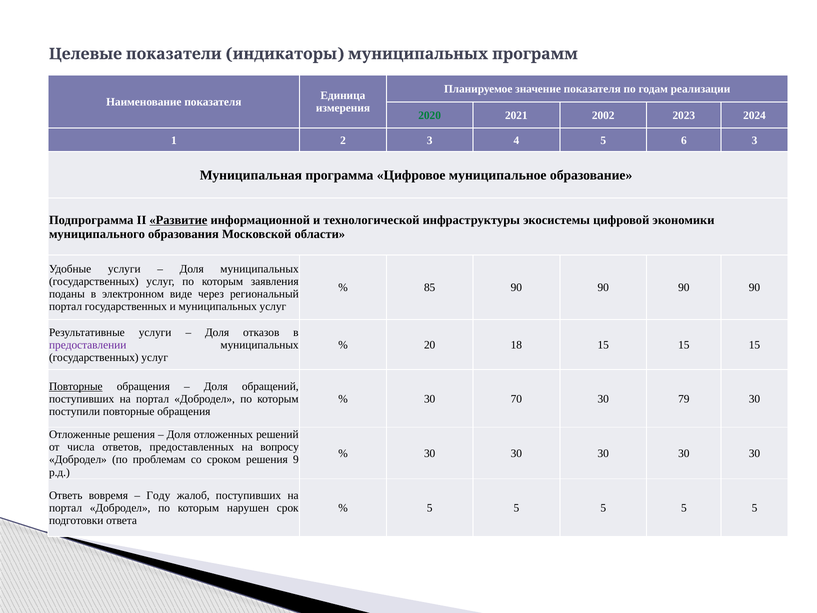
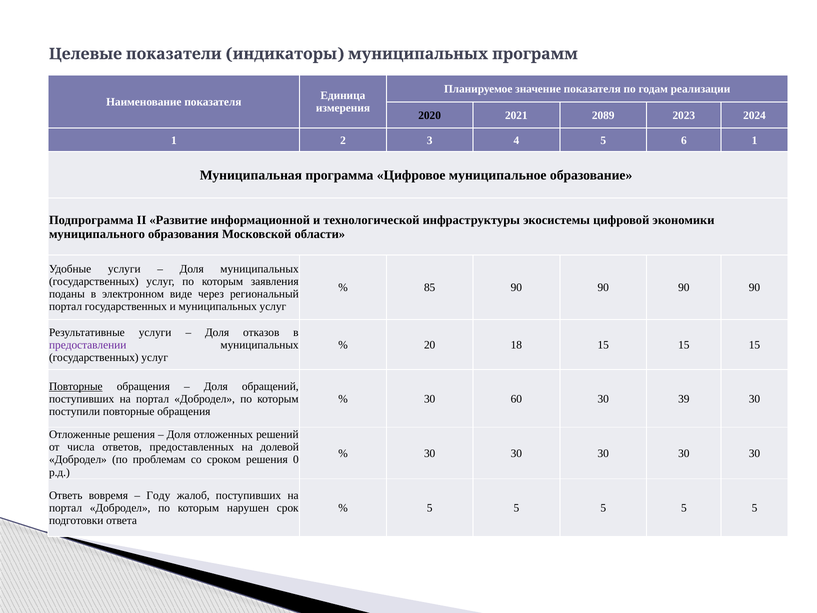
2020 colour: green -> black
2002: 2002 -> 2089
6 3: 3 -> 1
Развитие underline: present -> none
70: 70 -> 60
79: 79 -> 39
вопросу: вопросу -> долевой
9: 9 -> 0
